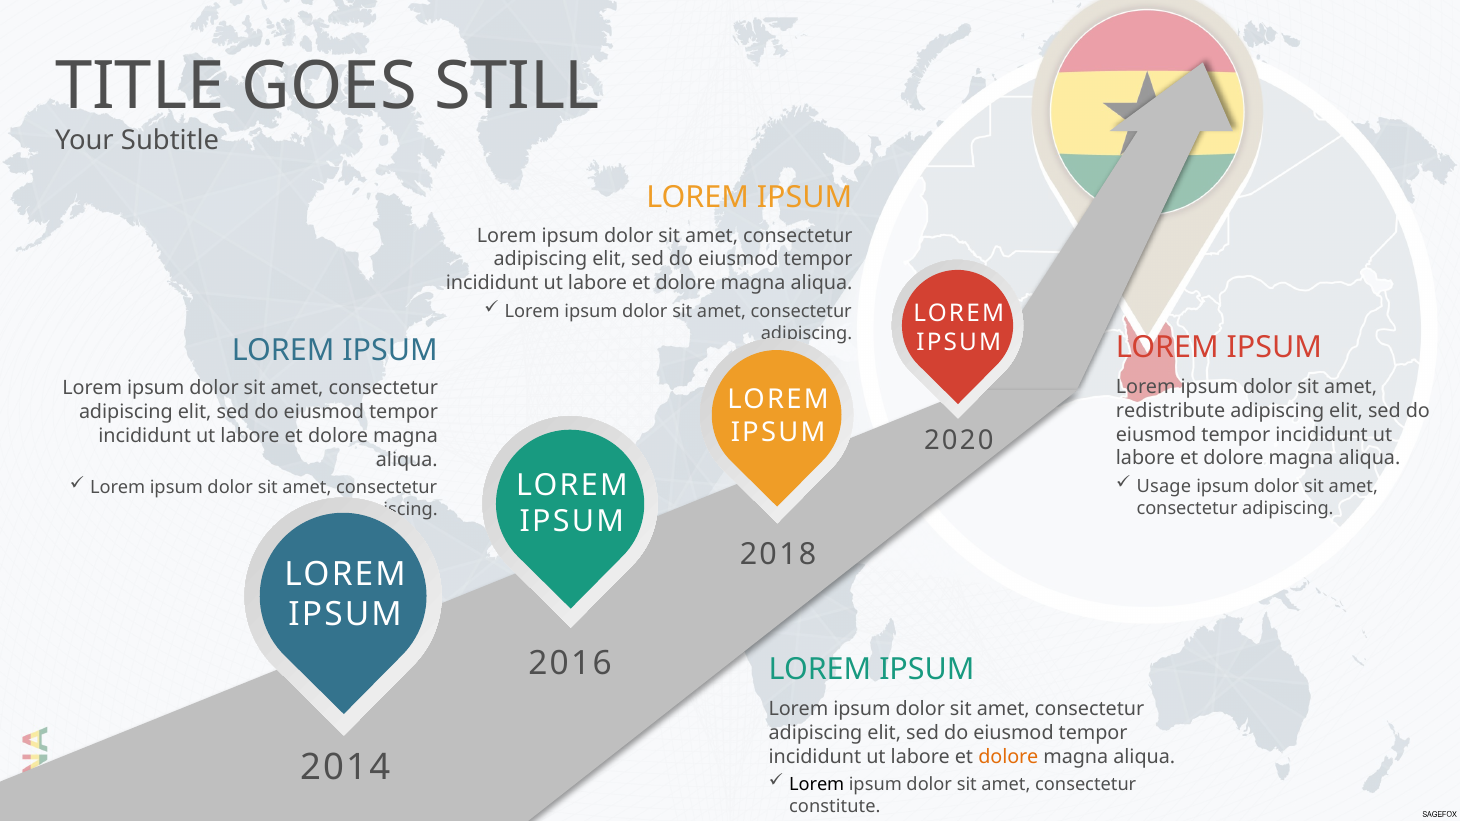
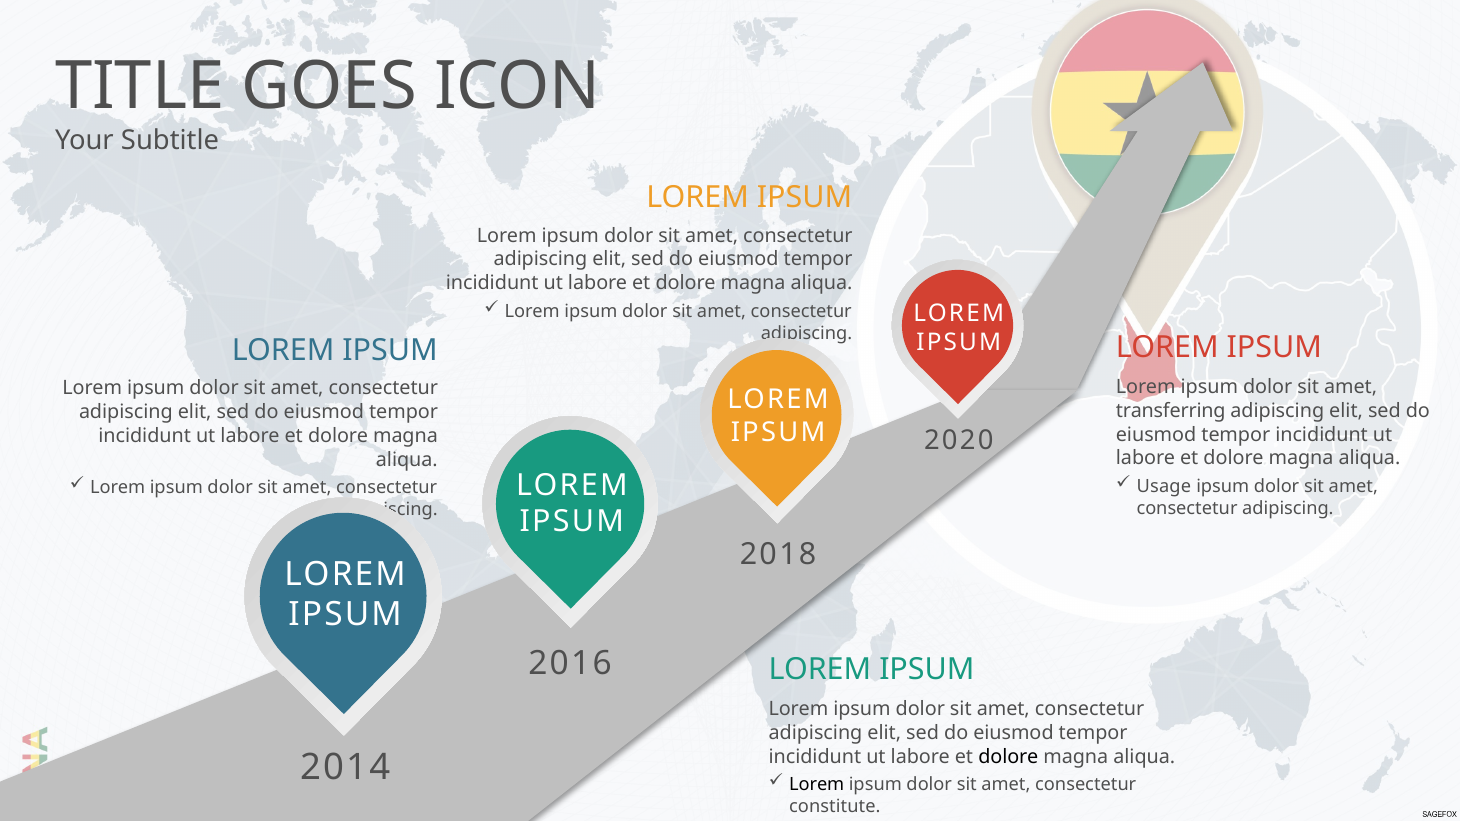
STILL: STILL -> ICON
redistribute: redistribute -> transferring
dolore at (1008, 757) colour: orange -> black
